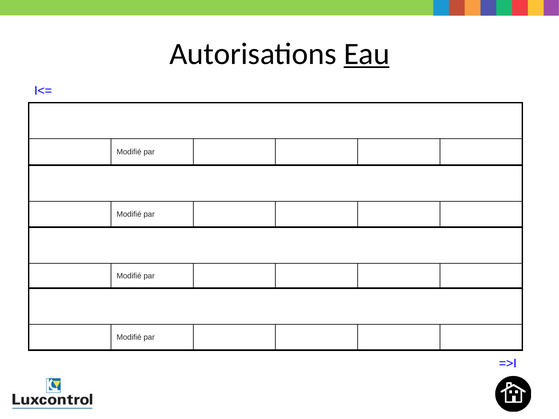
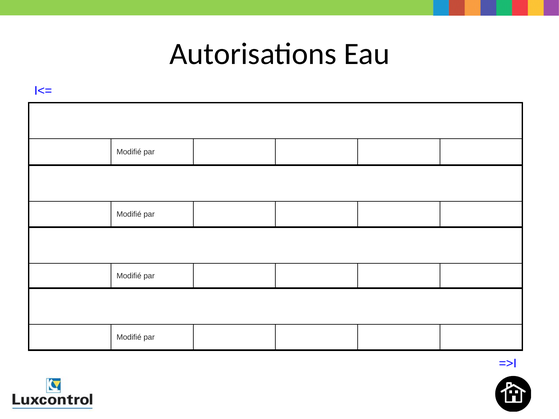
Eau underline: present -> none
